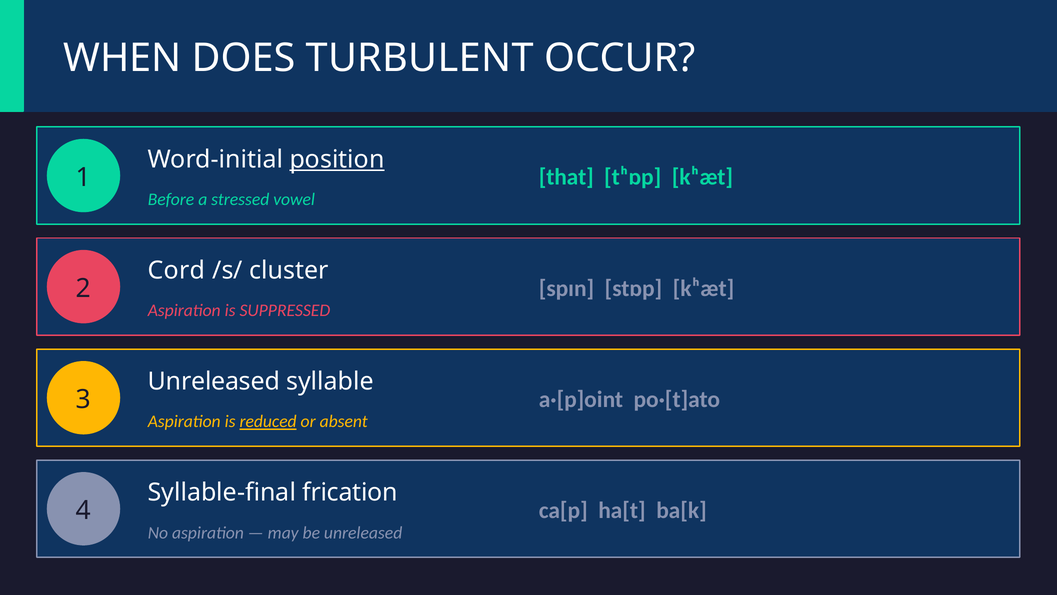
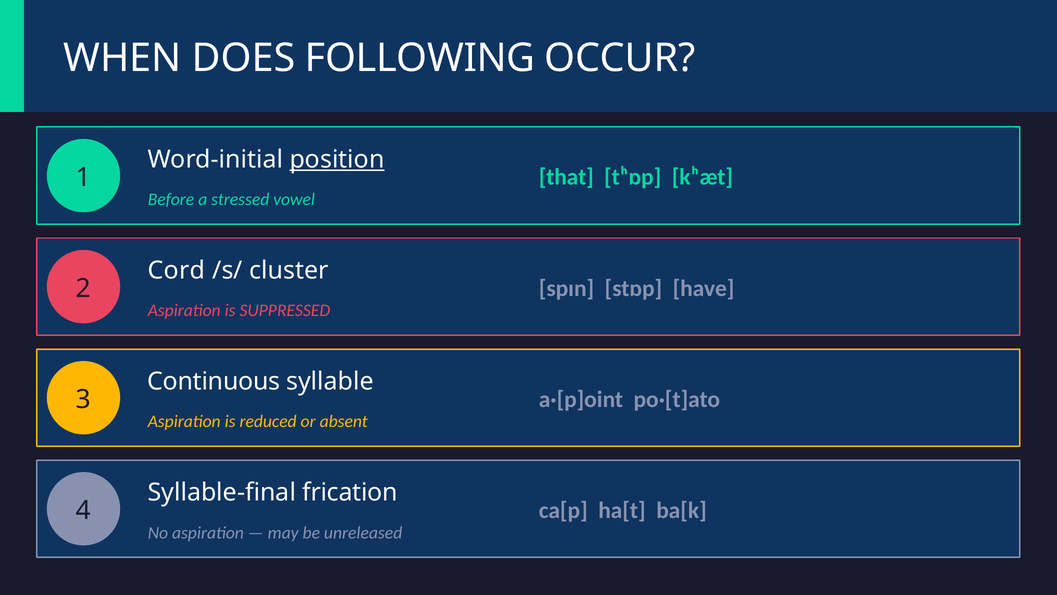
TURBULENT: TURBULENT -> FOLLOWING
stɒp kʰæt: kʰæt -> have
Unreleased at (214, 381): Unreleased -> Continuous
reduced underline: present -> none
